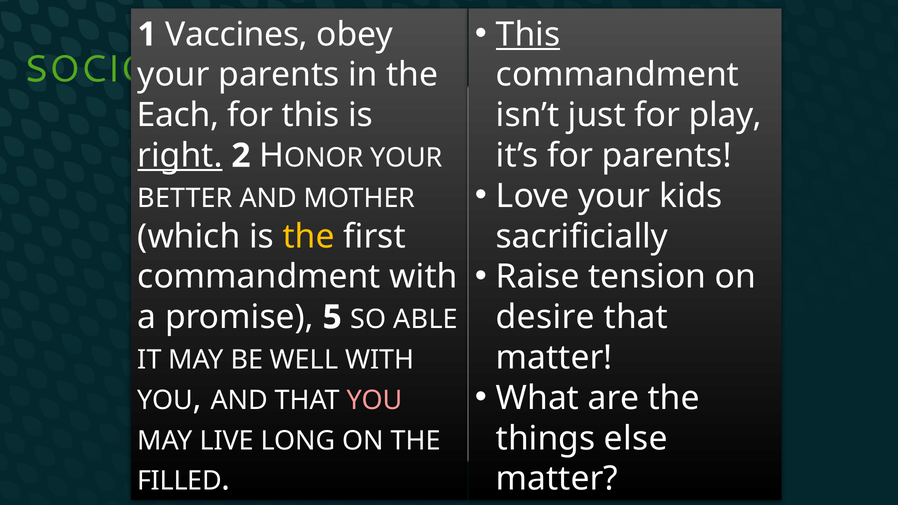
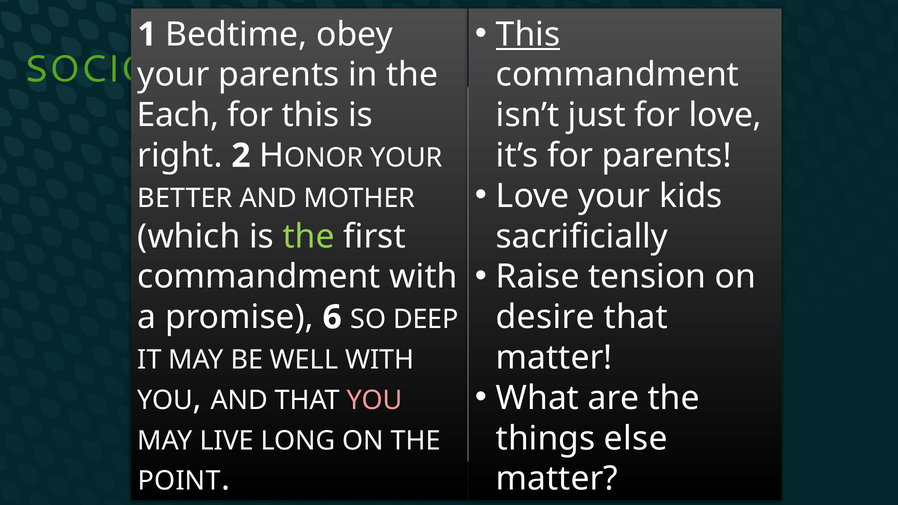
Vaccines: Vaccines -> Bedtime
play at (725, 115): play -> love
right underline: present -> none
the at (309, 237) colour: yellow -> light green
5: 5 -> 6
SO ABLE: ABLE -> DEEP
FILLED: FILLED -> POINT
